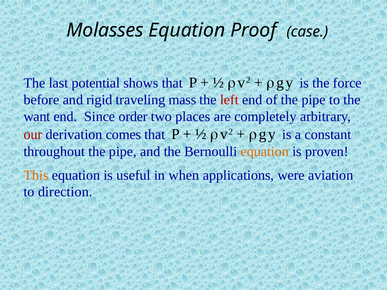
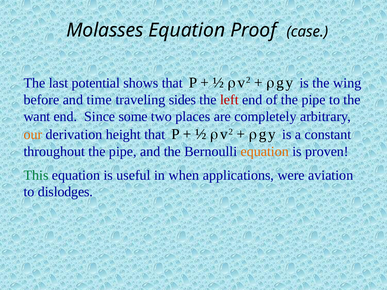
force: force -> wing
rigid: rigid -> time
mass: mass -> sides
order: order -> some
our colour: red -> orange
comes: comes -> height
This colour: orange -> green
direction: direction -> dislodges
